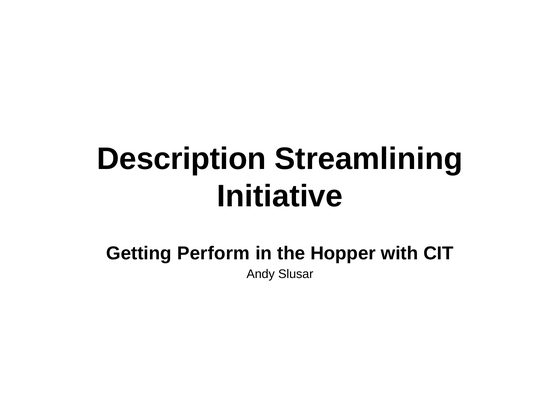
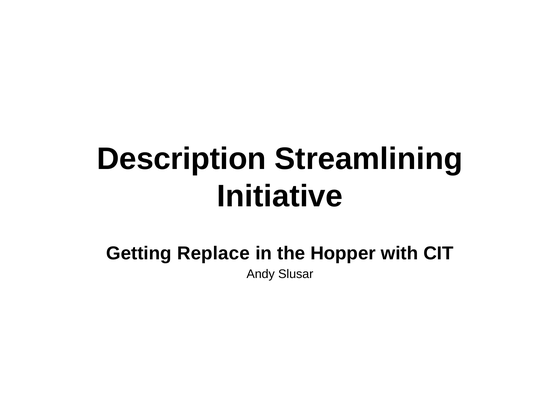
Perform: Perform -> Replace
